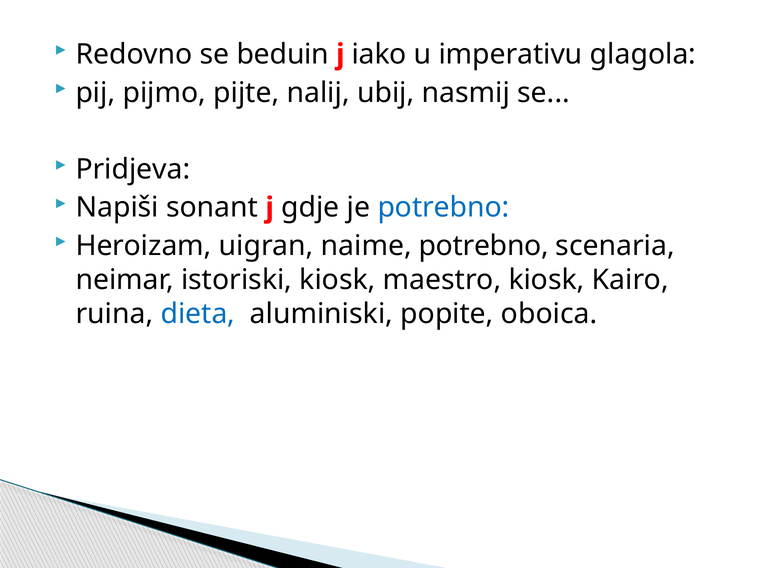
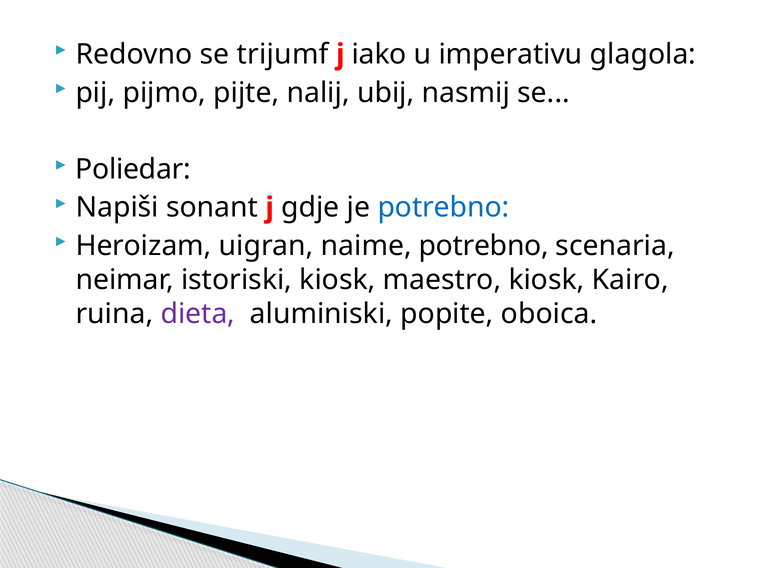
beduin: beduin -> trijumf
Pridjeva: Pridjeva -> Poliedar
dieta colour: blue -> purple
